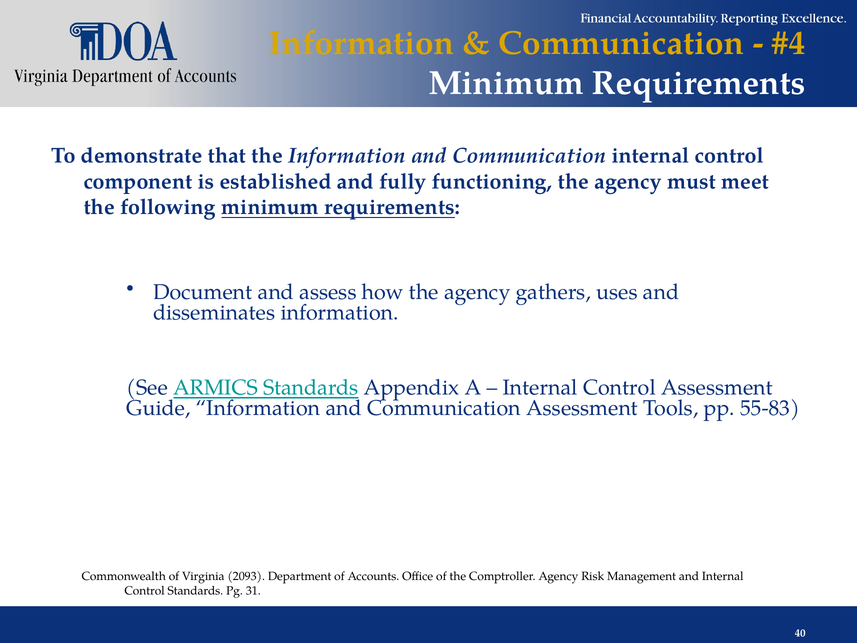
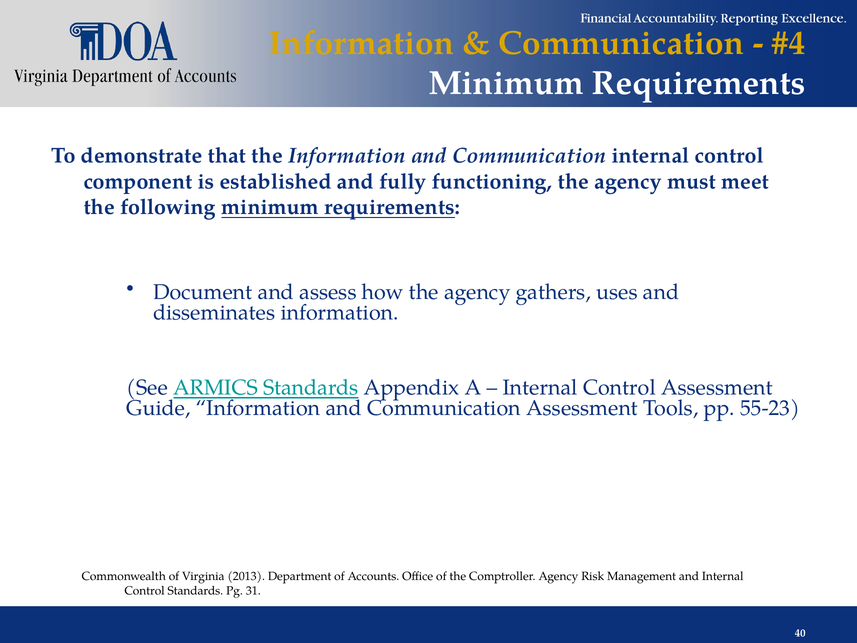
55-83: 55-83 -> 55-23
2093: 2093 -> 2013
